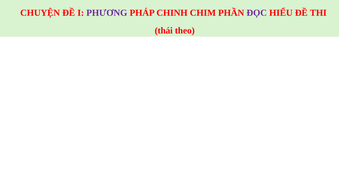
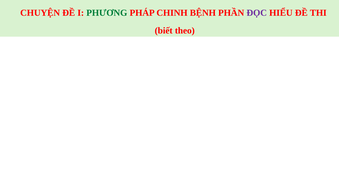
PHƯƠNG colour: purple -> green
CHIM: CHIM -> BỆNH
thái: thái -> biết
